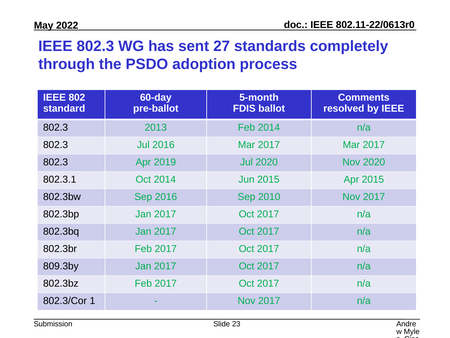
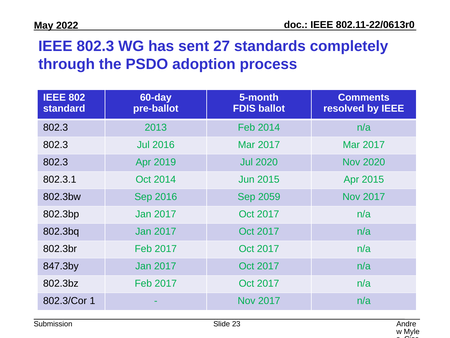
2010: 2010 -> 2059
809.3by: 809.3by -> 847.3by
